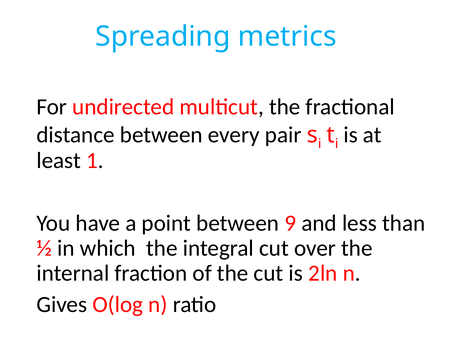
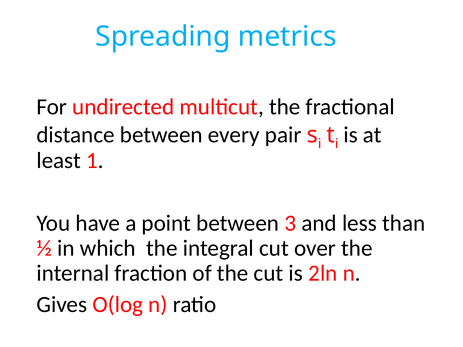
9: 9 -> 3
